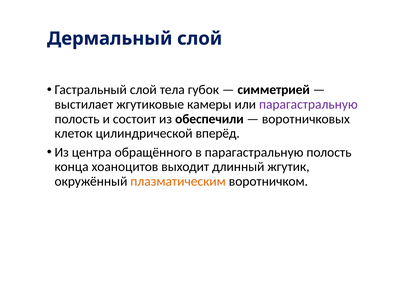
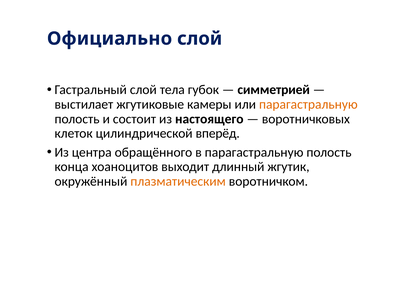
Дермальный: Дермальный -> Официально
парагастральную at (308, 104) colour: purple -> orange
обеспечили: обеспечили -> настоящего
